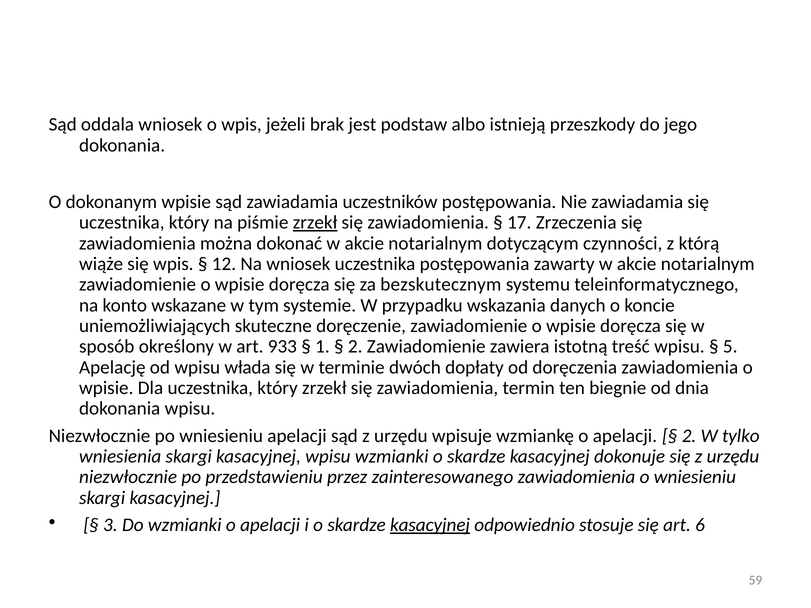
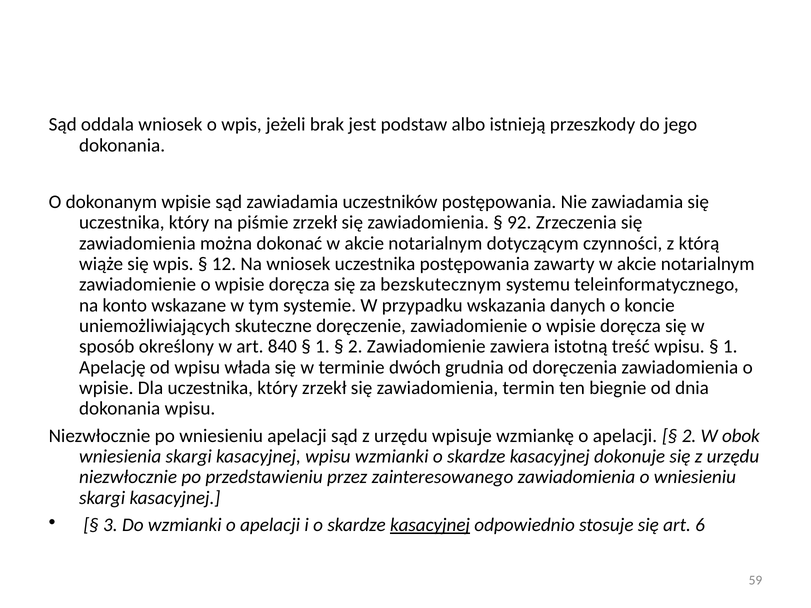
zrzekł at (315, 223) underline: present -> none
17: 17 -> 92
933: 933 -> 840
5 at (730, 347): 5 -> 1
dopłaty: dopłaty -> grudnia
tylko: tylko -> obok
